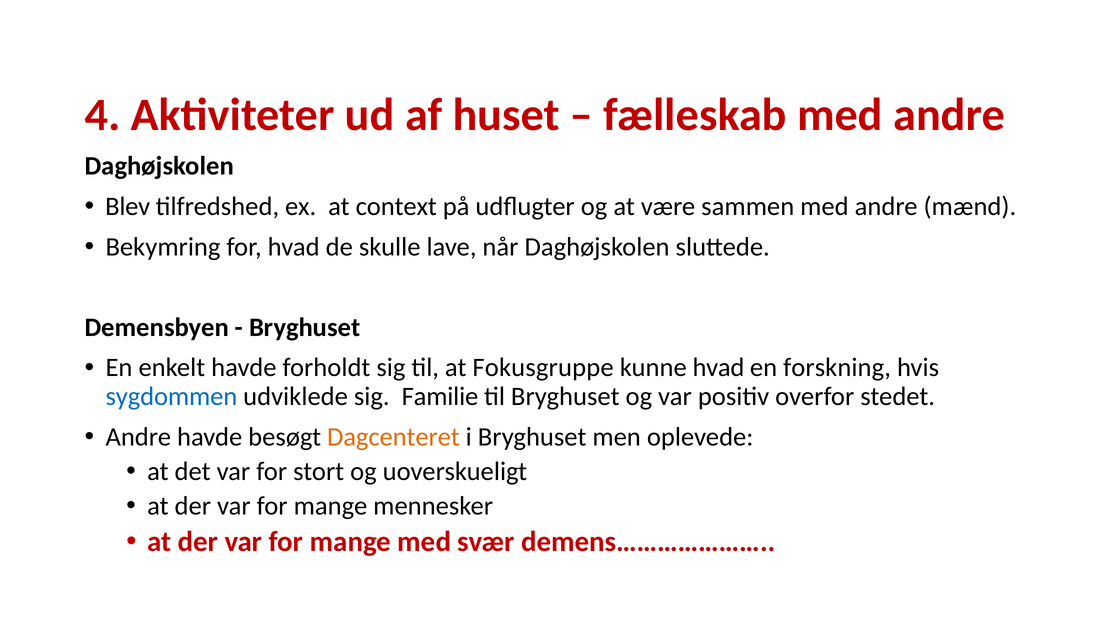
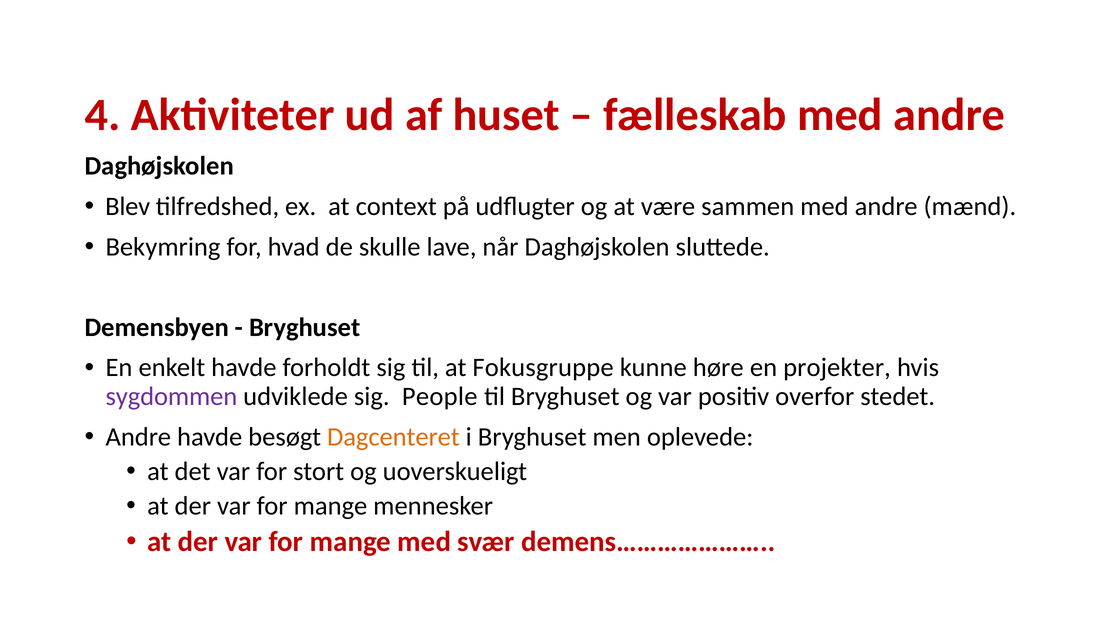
kunne hvad: hvad -> høre
forskning: forskning -> projekter
sygdommen colour: blue -> purple
Familie: Familie -> People
